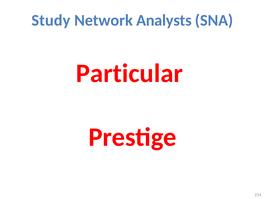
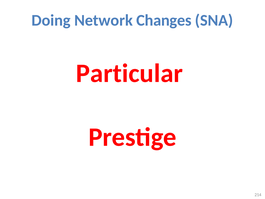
Study: Study -> Doing
Analysts: Analysts -> Changes
